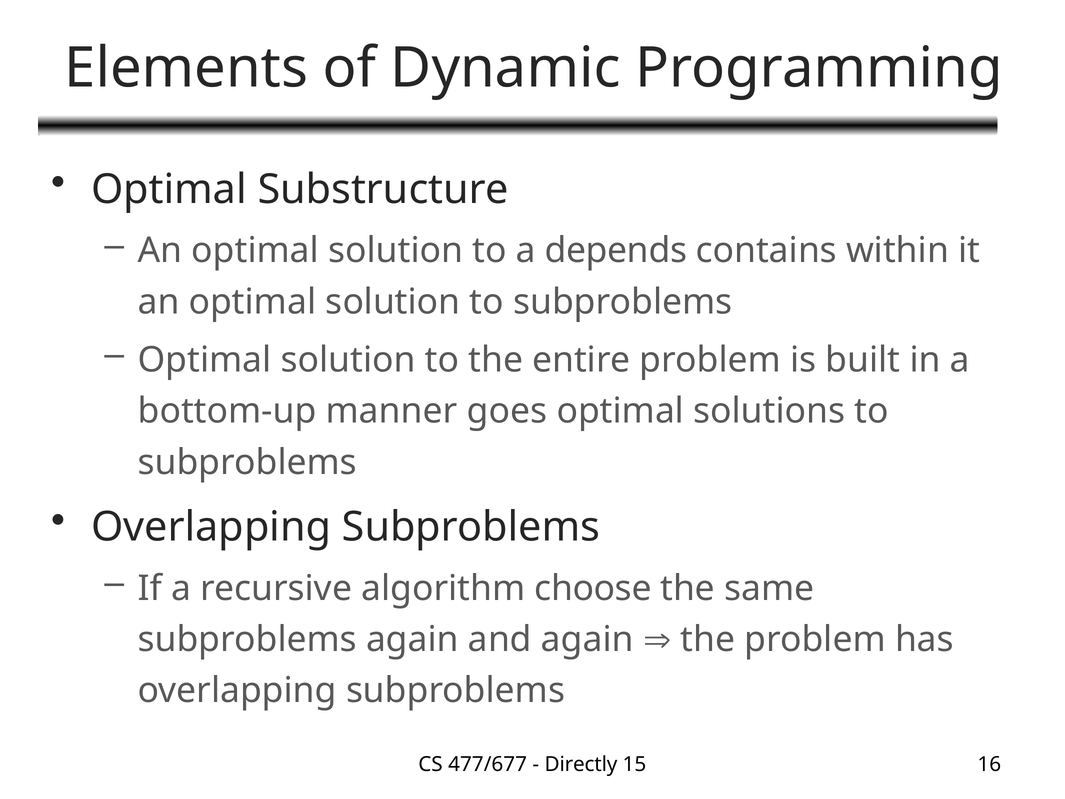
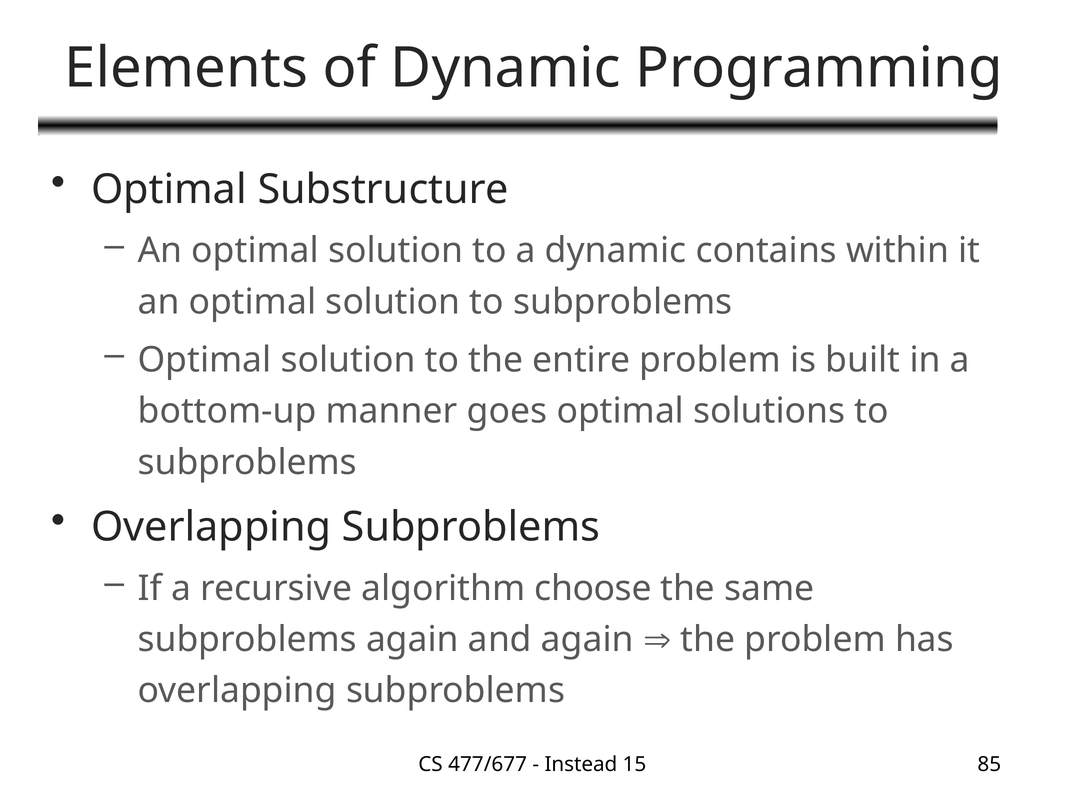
a depends: depends -> dynamic
Directly: Directly -> Instead
16: 16 -> 85
